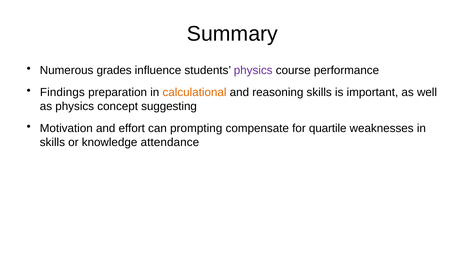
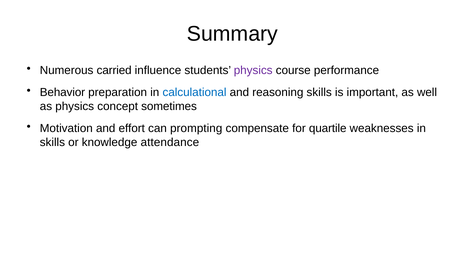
grades: grades -> carried
Findings: Findings -> Behavior
calculational colour: orange -> blue
suggesting: suggesting -> sometimes
